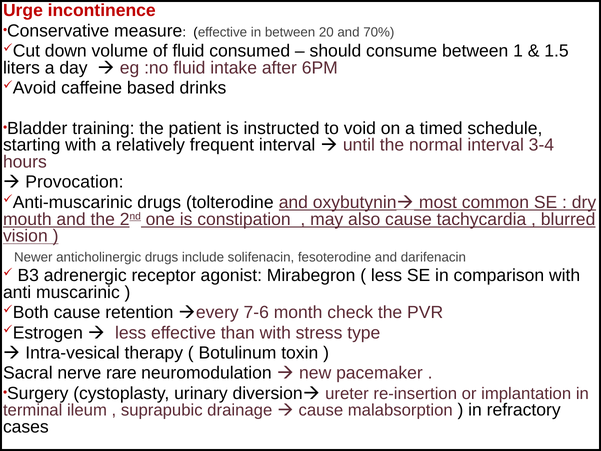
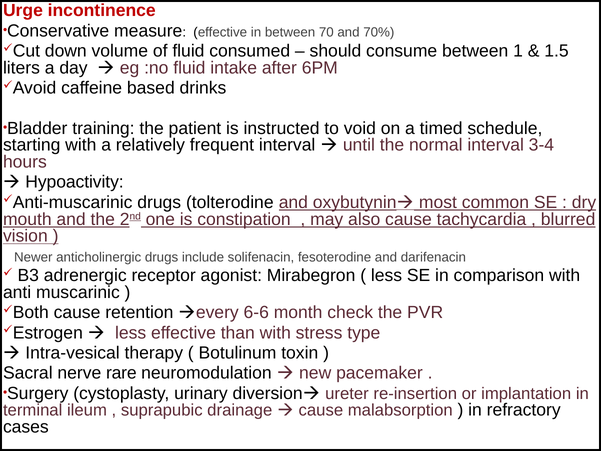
20: 20 -> 70
Provocation: Provocation -> Hypoactivity
7-6: 7-6 -> 6-6
